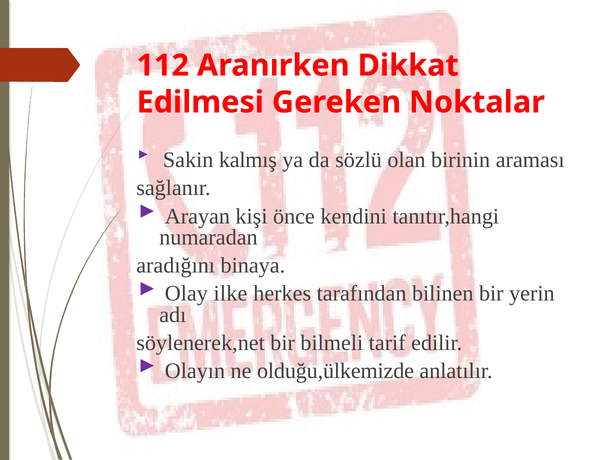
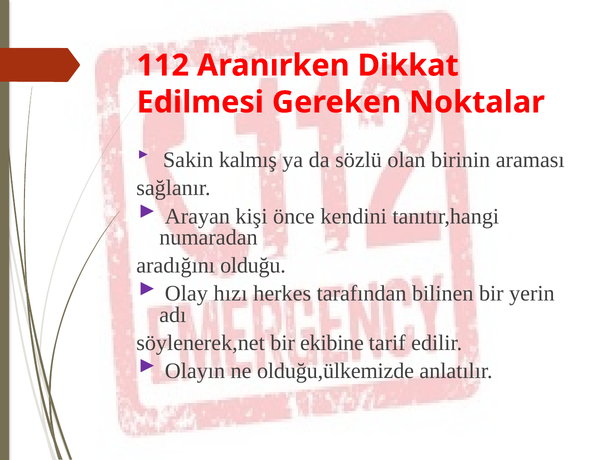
binaya: binaya -> olduğu
ilke: ilke -> hızı
bilmeli: bilmeli -> ekibine
